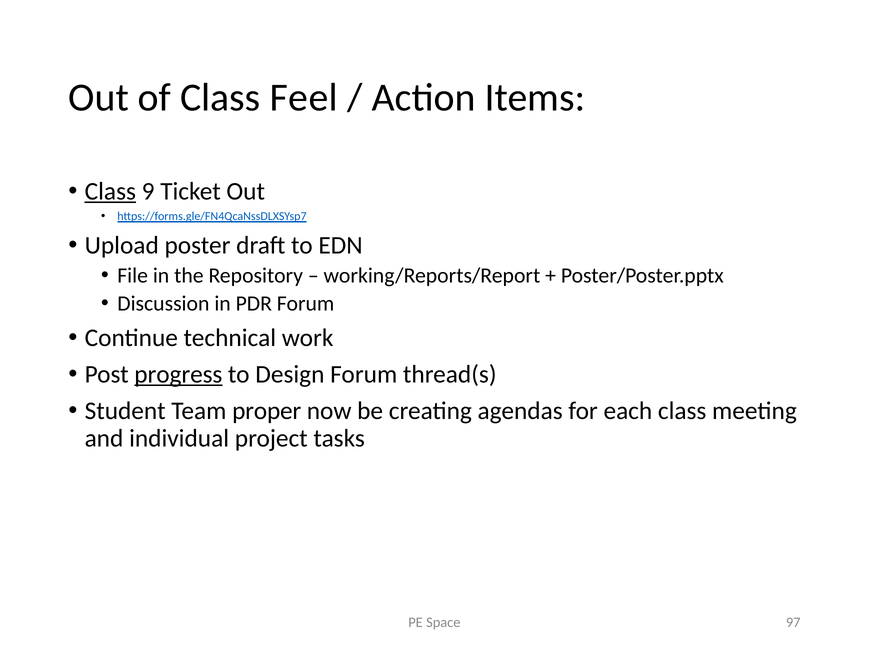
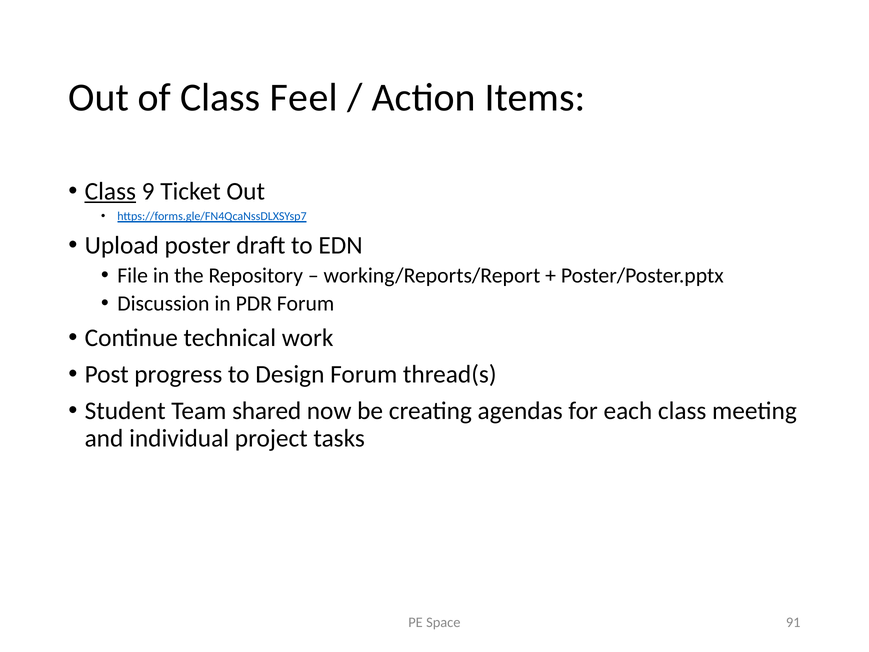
progress underline: present -> none
proper: proper -> shared
97: 97 -> 91
